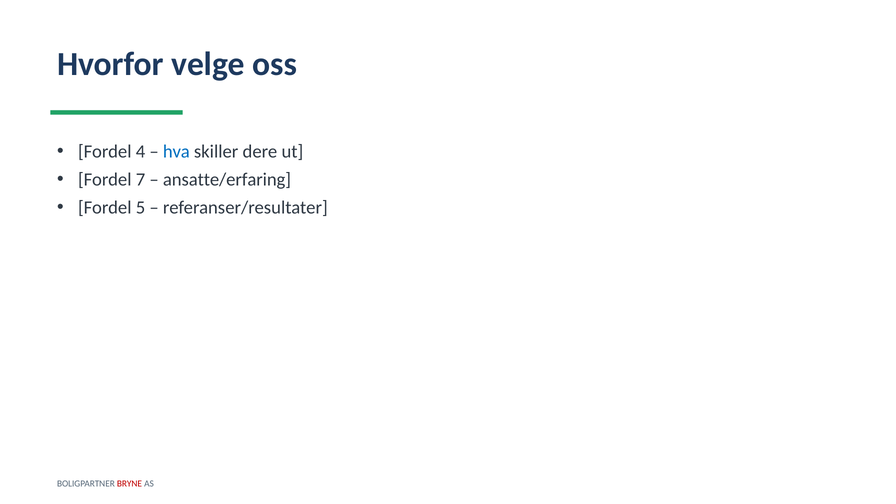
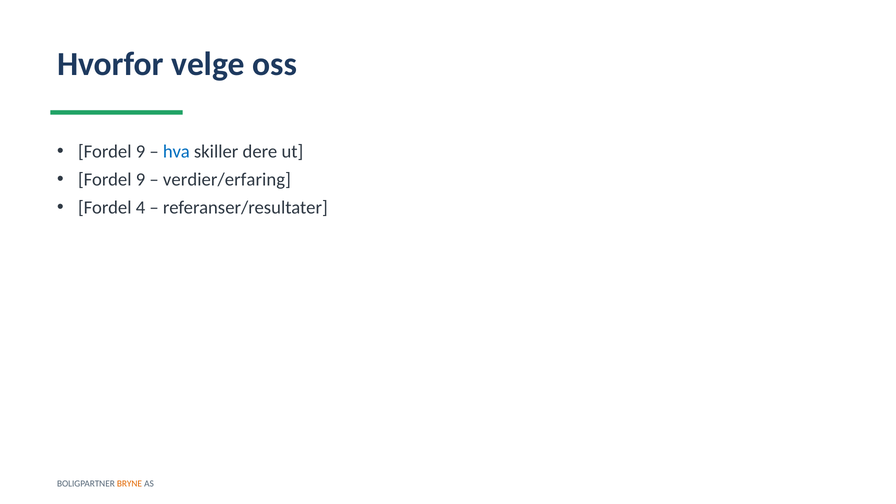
4 at (141, 152): 4 -> 9
7 at (141, 180): 7 -> 9
ansatte/erfaring: ansatte/erfaring -> verdier/erfaring
5: 5 -> 4
BRYNE colour: red -> orange
